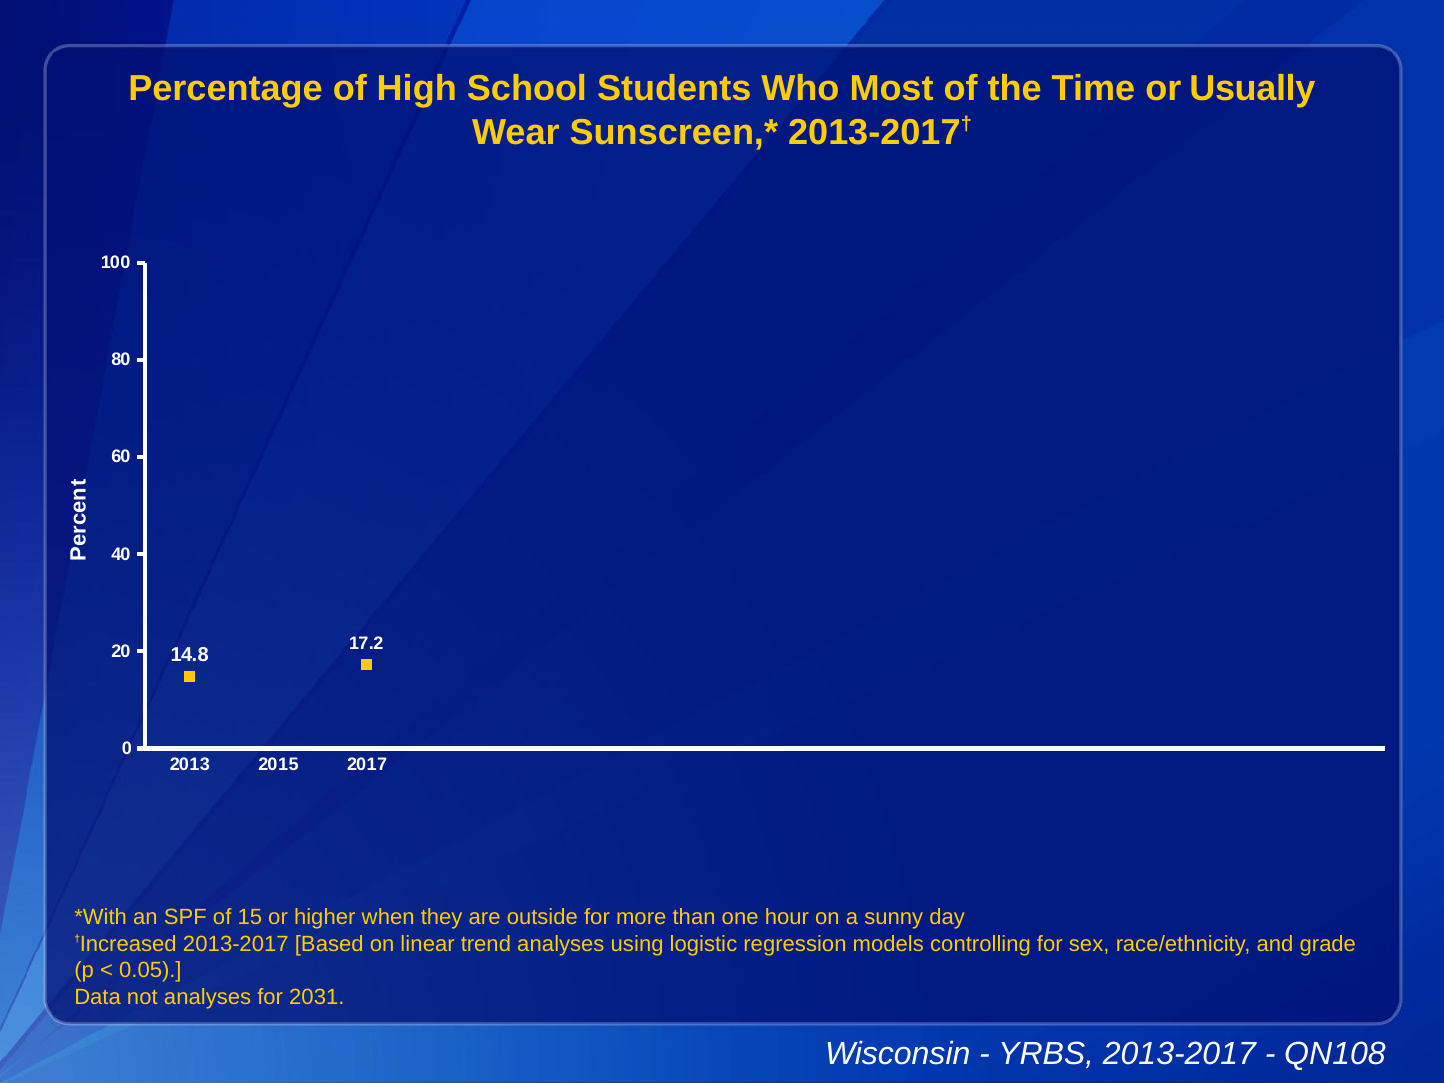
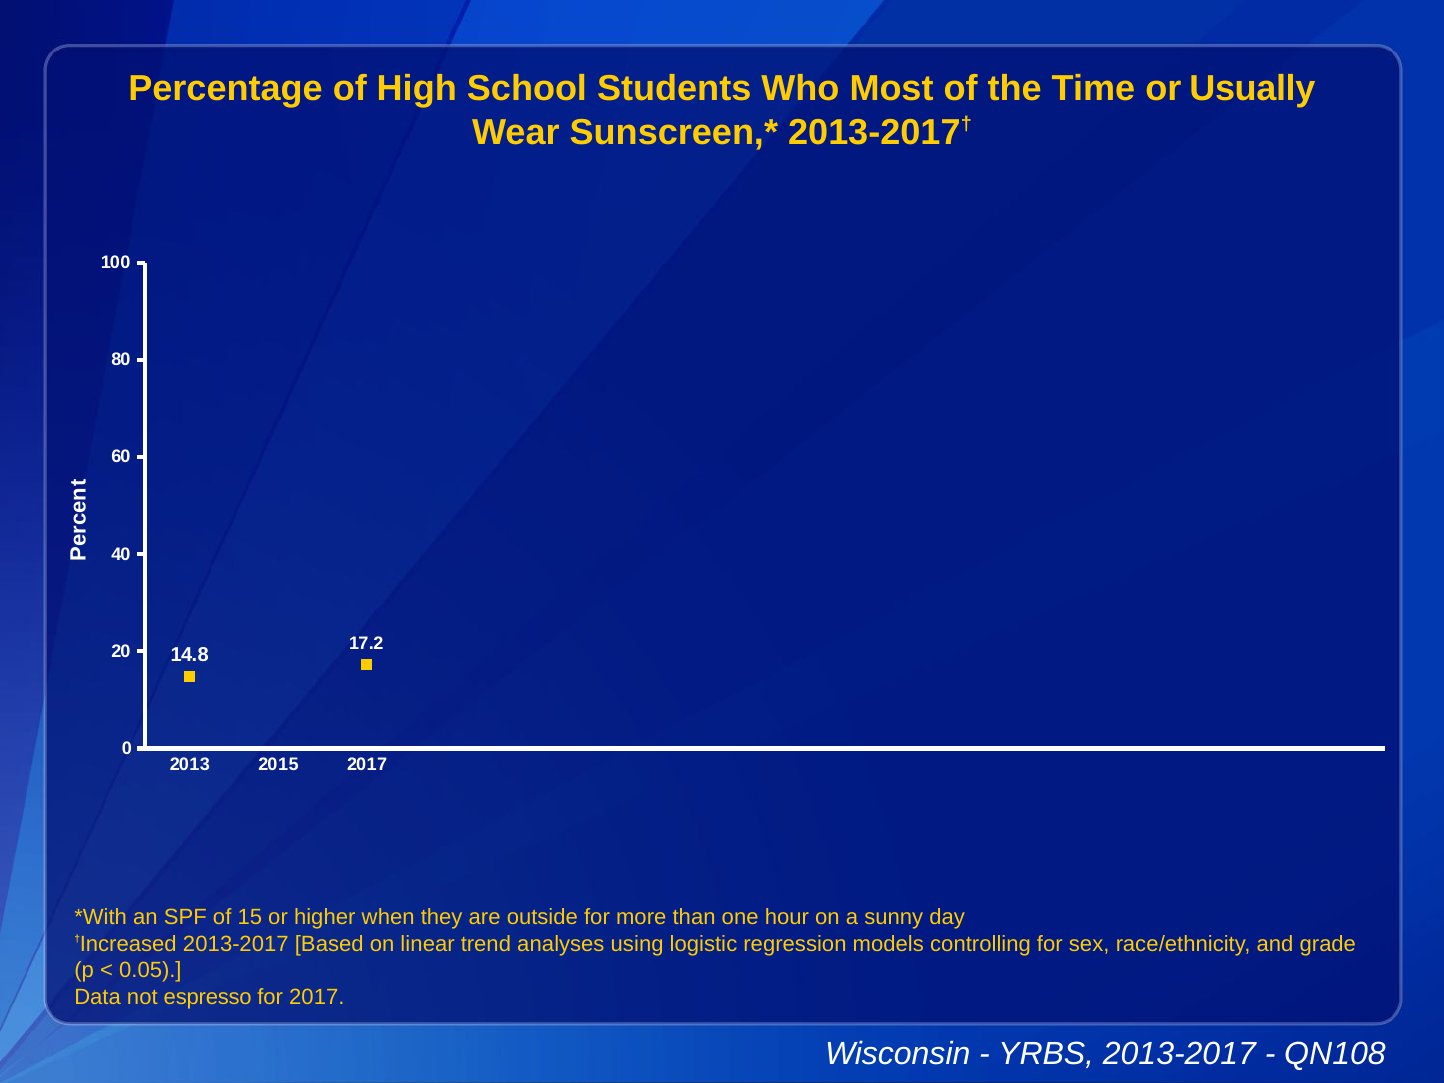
not analyses: analyses -> espresso
for 2031: 2031 -> 2017
